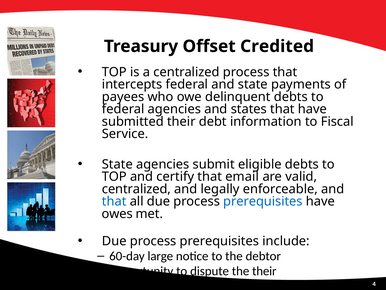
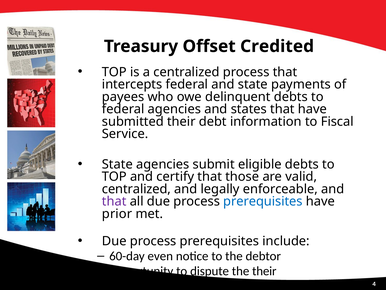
email: email -> those
that at (114, 201) colour: blue -> purple
owes: owes -> prior
large: large -> even
